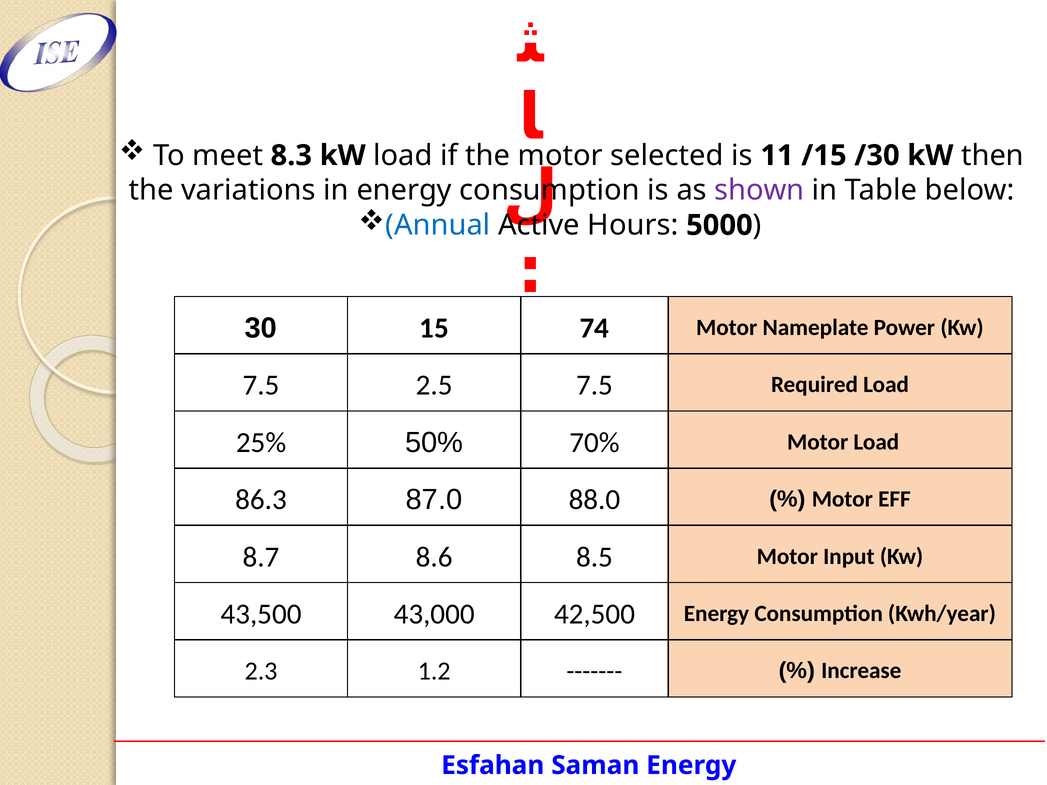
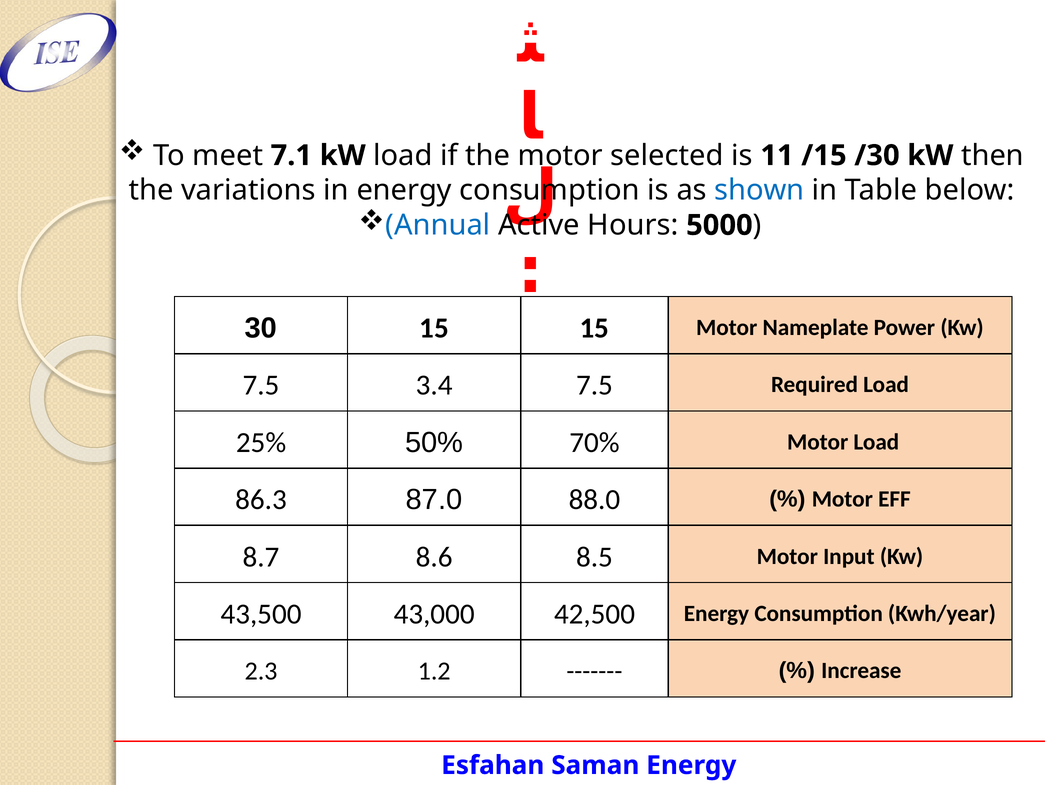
8.3: 8.3 -> 7.1
shown colour: purple -> blue
15 74: 74 -> 15
2.5: 2.5 -> 3.4
